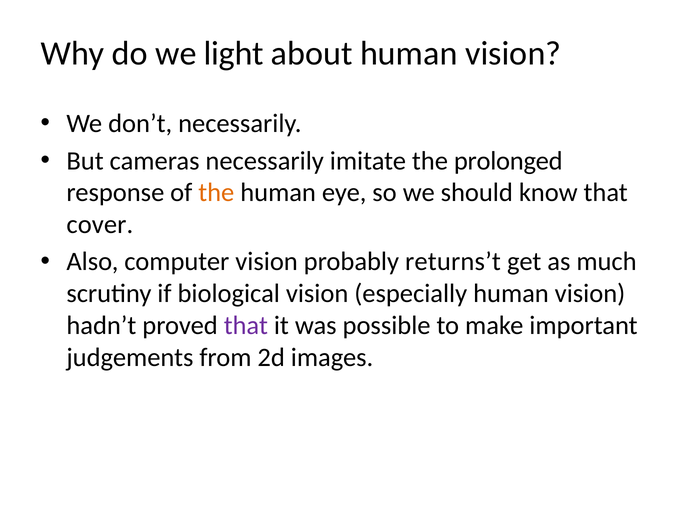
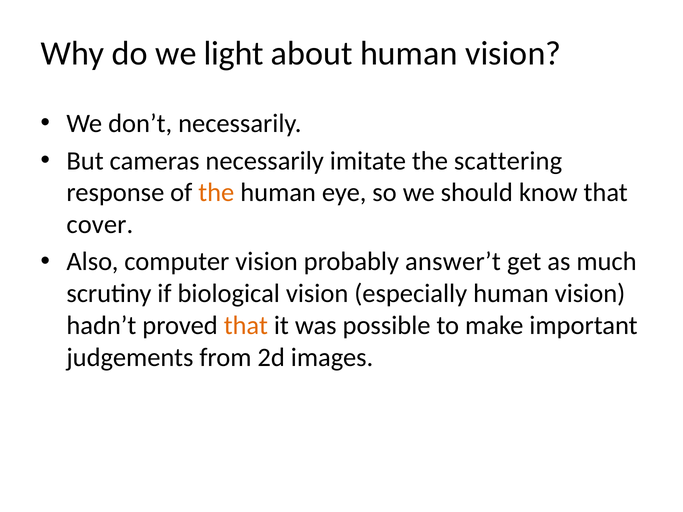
prolonged: prolonged -> scattering
returns’t: returns’t -> answer’t
that at (246, 326) colour: purple -> orange
